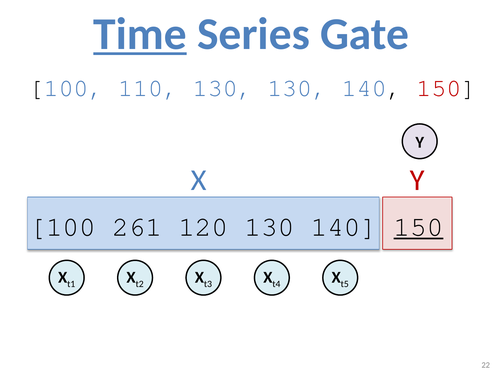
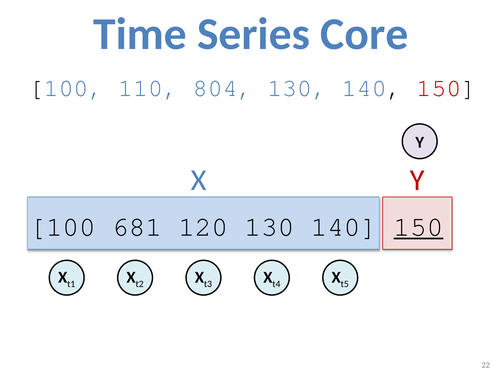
Time underline: present -> none
Gate: Gate -> Core
110 130: 130 -> 804
261: 261 -> 681
